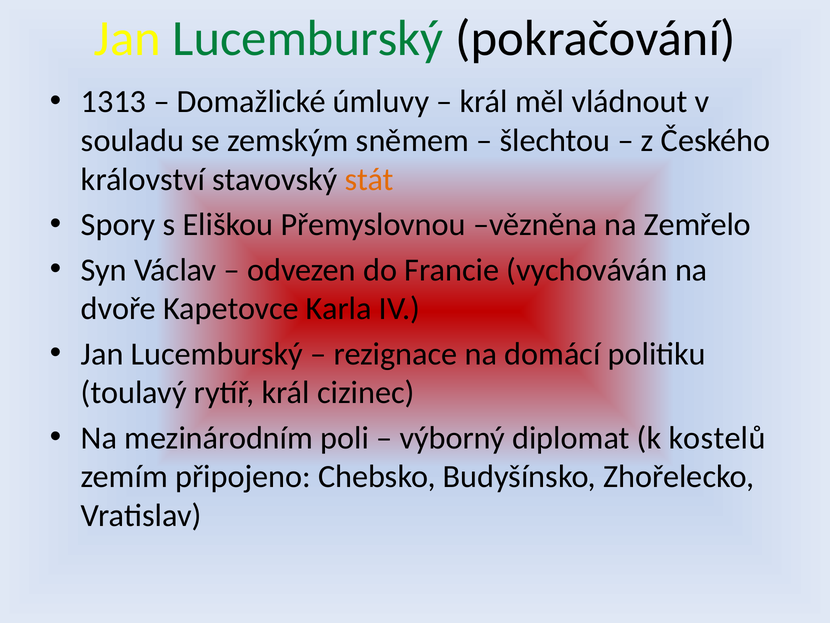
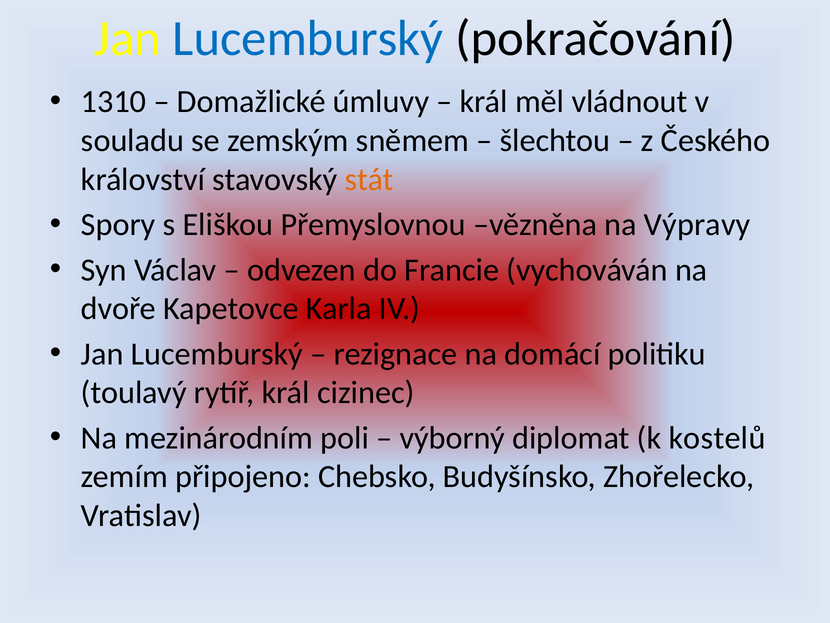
Lucemburský at (308, 38) colour: green -> blue
1313: 1313 -> 1310
Zemřelo: Zemřelo -> Výpravy
